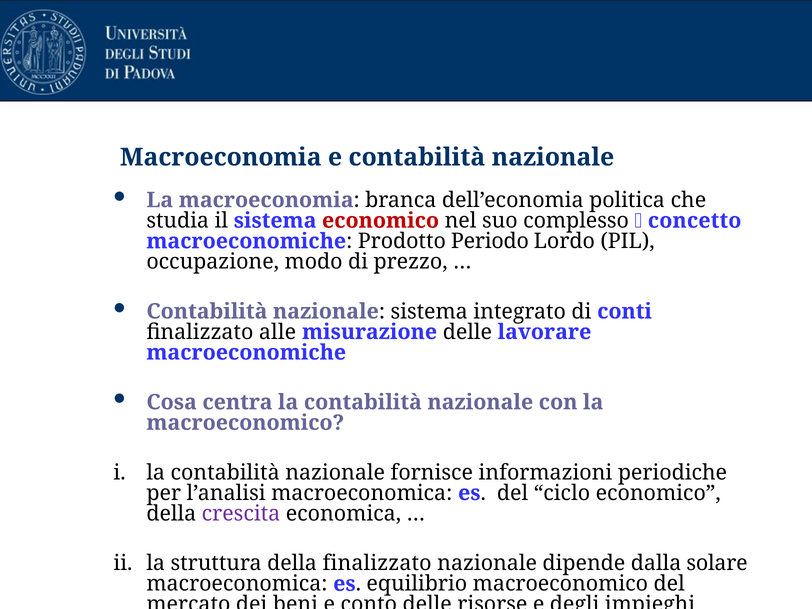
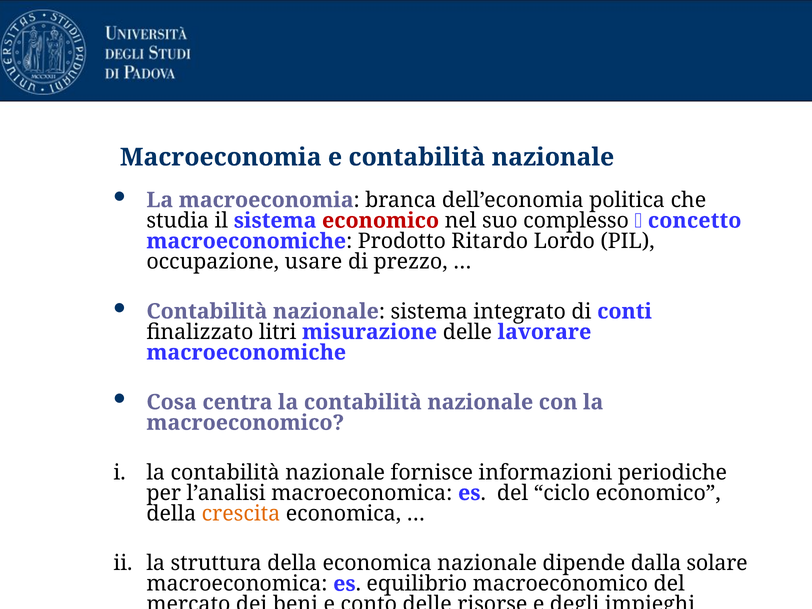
Periodo: Periodo -> Ritardo
modo: modo -> usare
alle: alle -> litri
crescita colour: purple -> orange
della finalizzato: finalizzato -> economica
